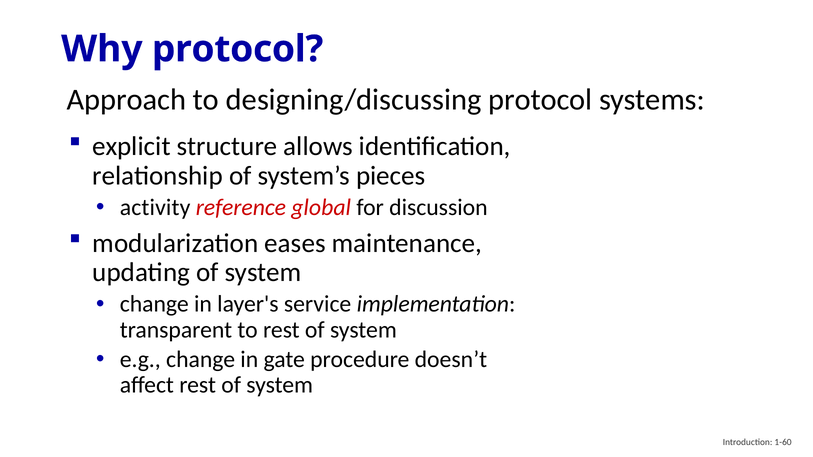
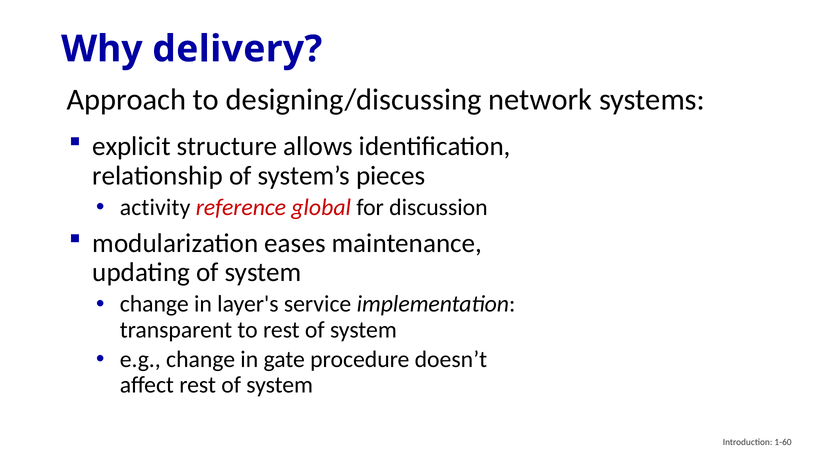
Why protocol: protocol -> delivery
designing/discussing protocol: protocol -> network
